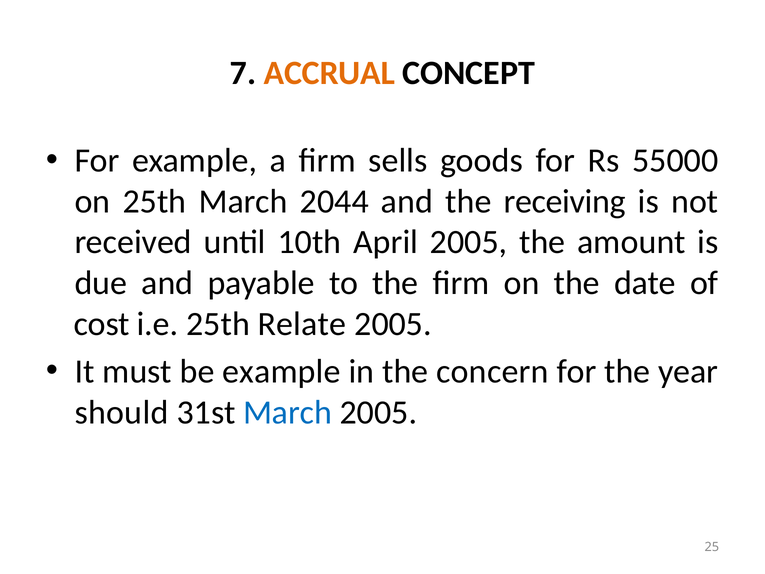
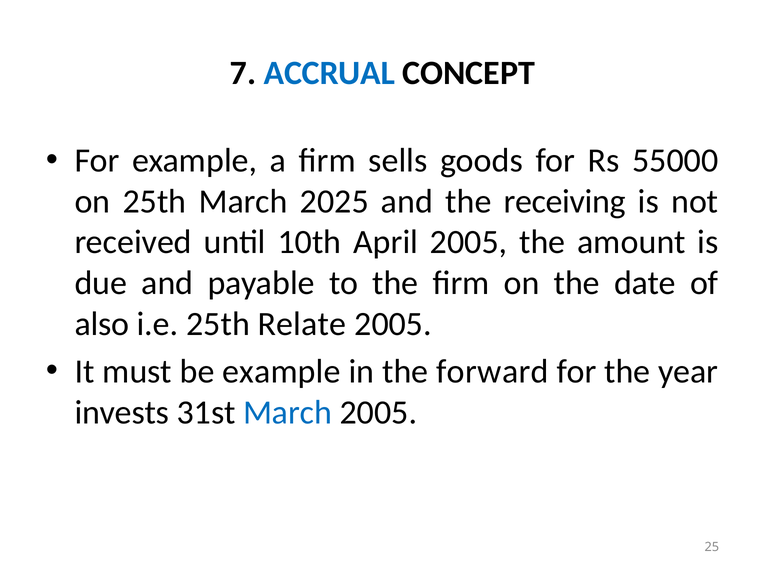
ACCRUAL colour: orange -> blue
2044: 2044 -> 2025
cost: cost -> also
concern: concern -> forward
should: should -> invests
